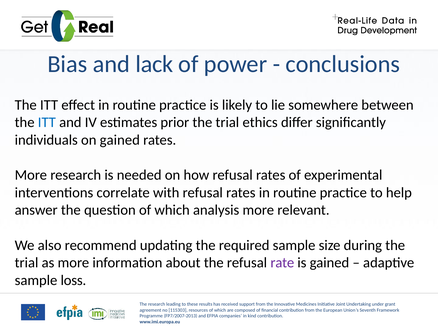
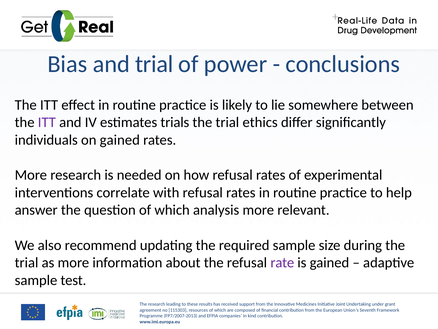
and lack: lack -> trial
ITT at (47, 122) colour: blue -> purple
prior: prior -> trials
loss: loss -> test
